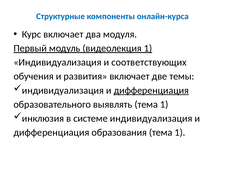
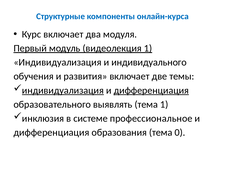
соответствующих: соответствующих -> индивидуального
индивидуализация at (63, 90) underline: none -> present
системе индивидуализация: индивидуализация -> профессиональное
образования тема 1: 1 -> 0
